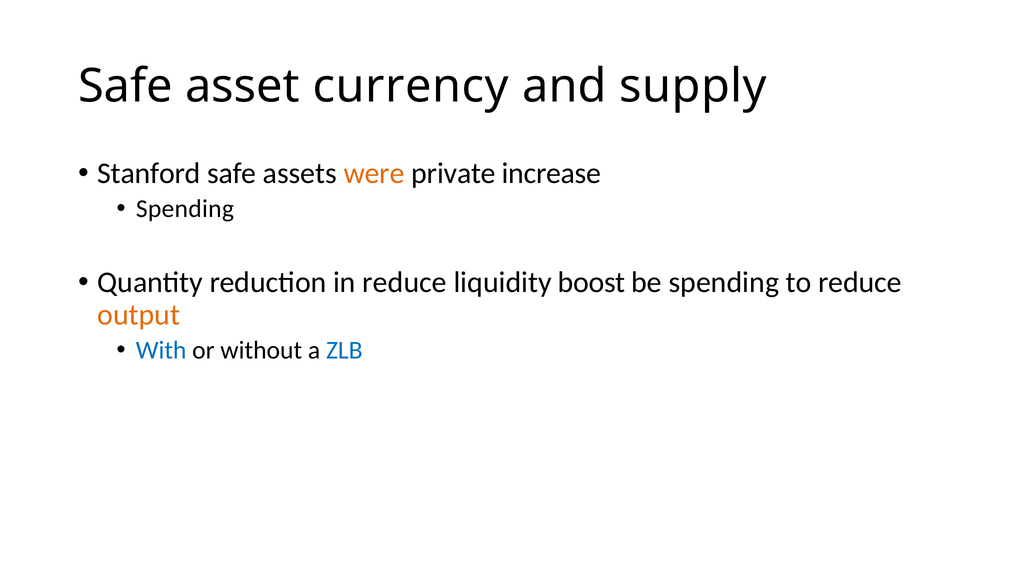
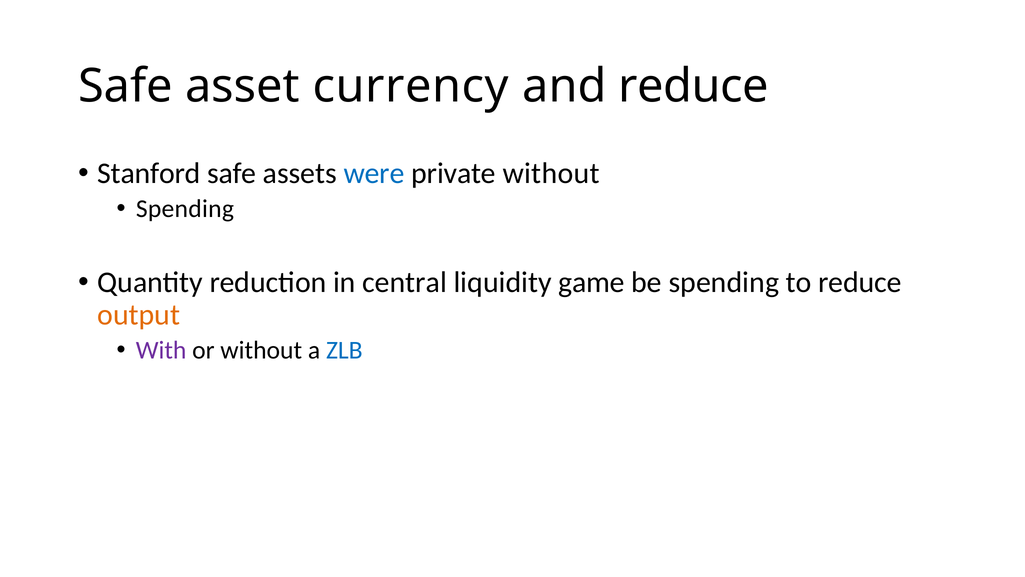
and supply: supply -> reduce
were colour: orange -> blue
private increase: increase -> without
in reduce: reduce -> central
boost: boost -> game
With colour: blue -> purple
